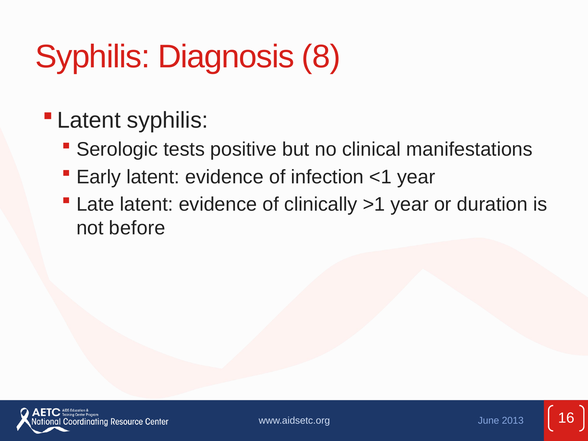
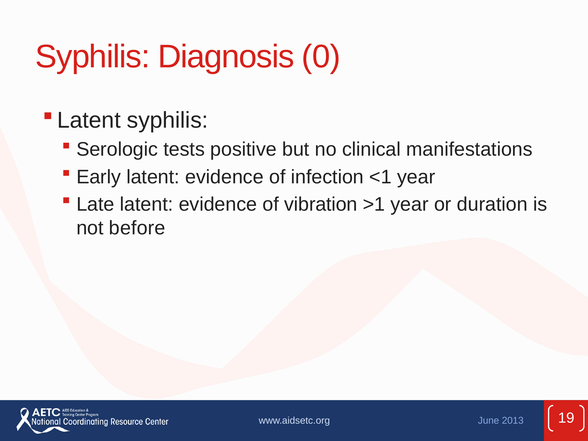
8: 8 -> 0
clinically: clinically -> vibration
16: 16 -> 19
